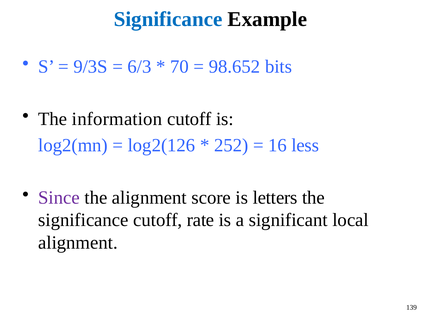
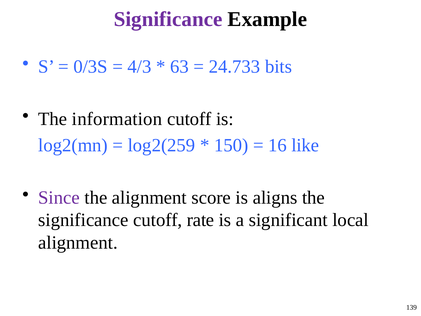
Significance at (168, 19) colour: blue -> purple
9/3S: 9/3S -> 0/3S
6/3: 6/3 -> 4/3
70: 70 -> 63
98.652: 98.652 -> 24.733
log2(126: log2(126 -> log2(259
252: 252 -> 150
less: less -> like
letters: letters -> aligns
